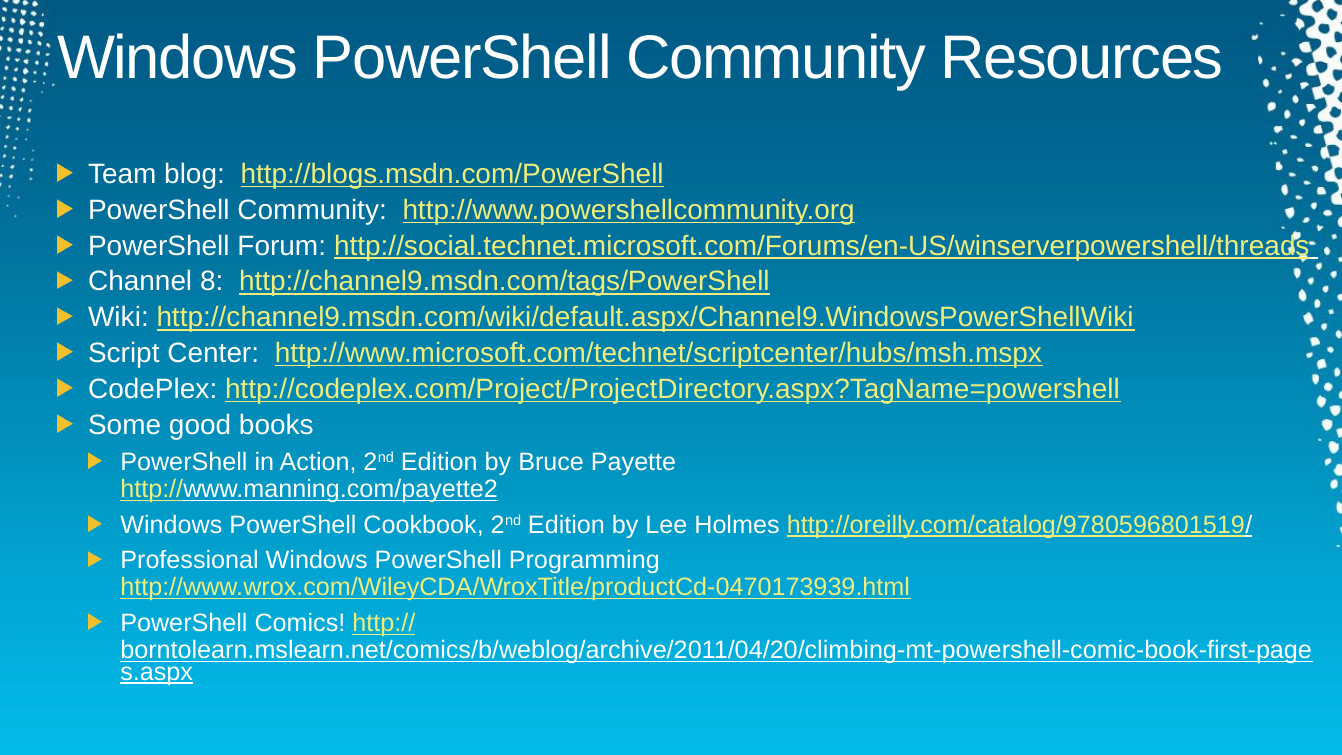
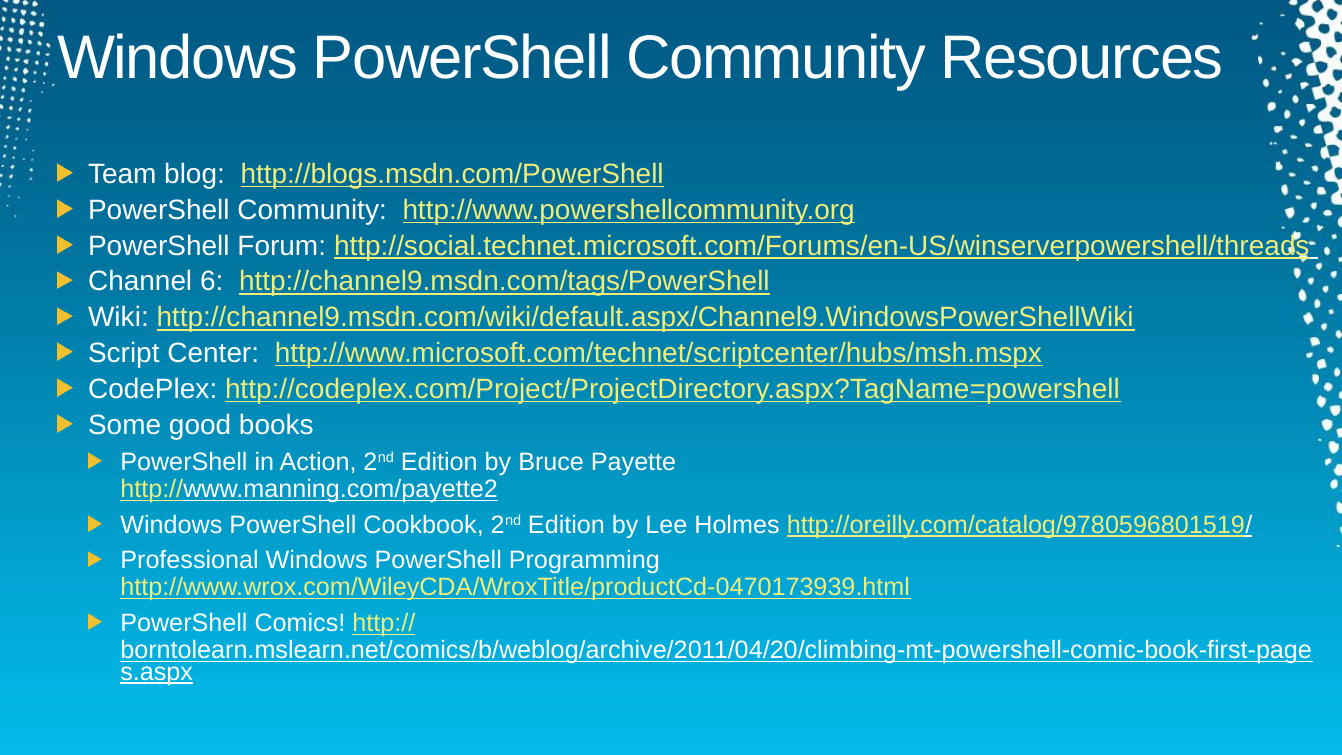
8: 8 -> 6
